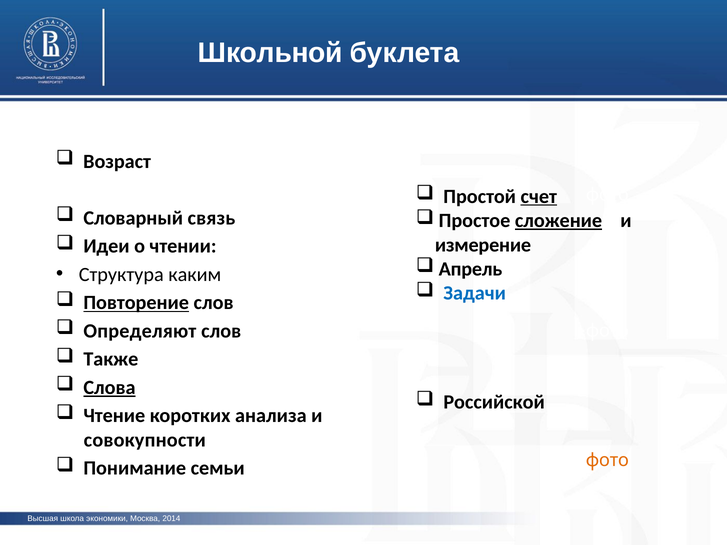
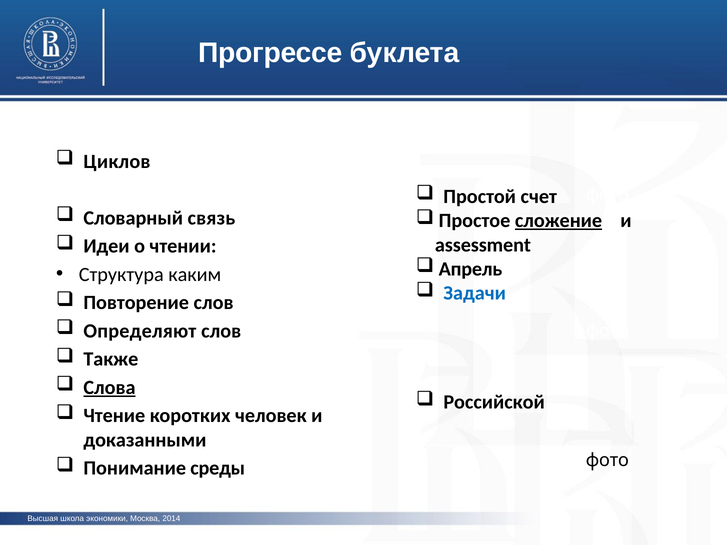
Школьной: Школьной -> Прогрессе
Возраст: Возраст -> Циклов
счет underline: present -> none
измерение: измерение -> assessment
Повторение underline: present -> none
анализа: анализа -> человек
совокупности: совокупности -> доказанными
фото at (607, 460) colour: orange -> black
семьи: семьи -> среды
